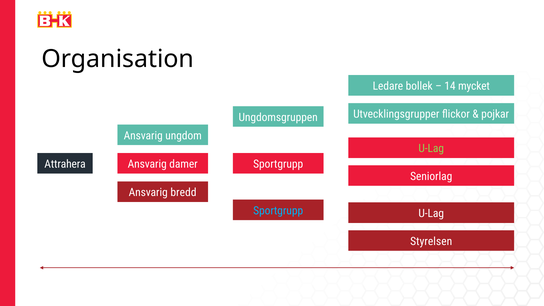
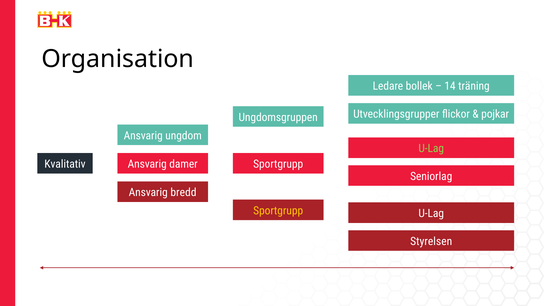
mycket: mycket -> träning
Attrahera: Attrahera -> Kvalitativ
Sportgrupp at (278, 211) colour: light blue -> yellow
